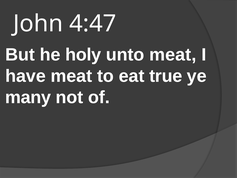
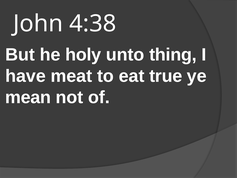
4:47: 4:47 -> 4:38
unto meat: meat -> thing
many: many -> mean
